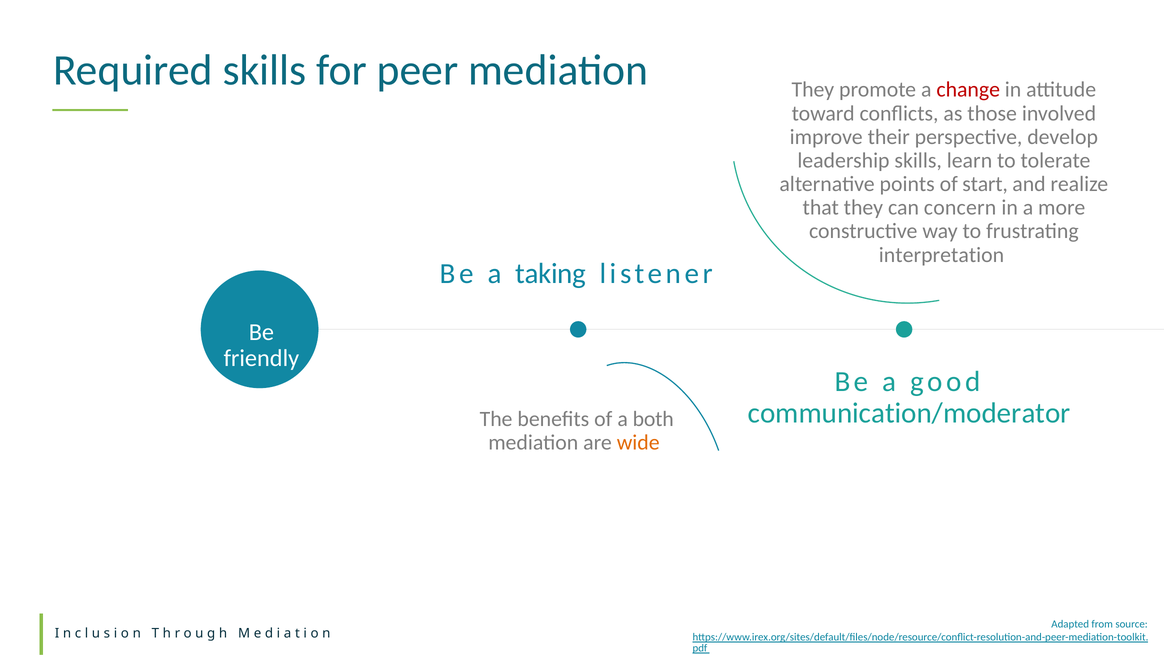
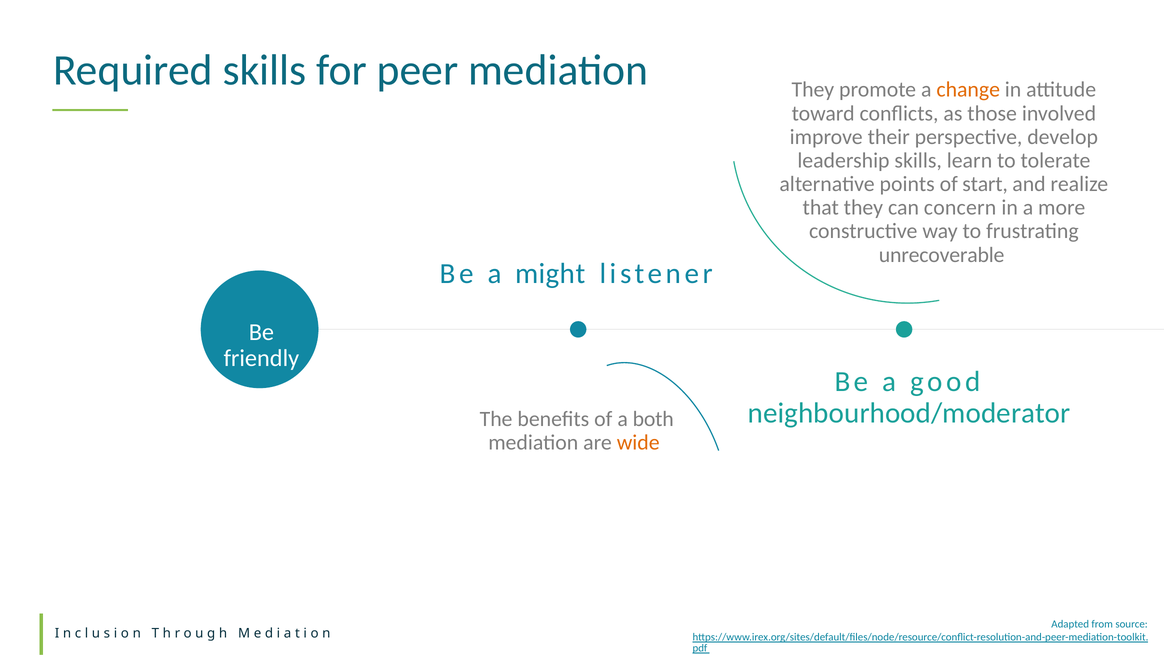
change colour: red -> orange
interpretation: interpretation -> unrecoverable
taking: taking -> might
communication/moderator: communication/moderator -> neighbourhood/moderator
